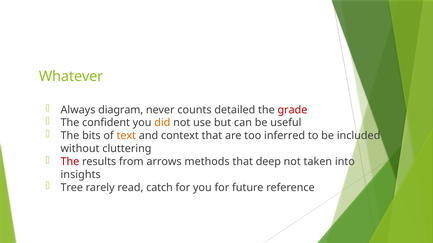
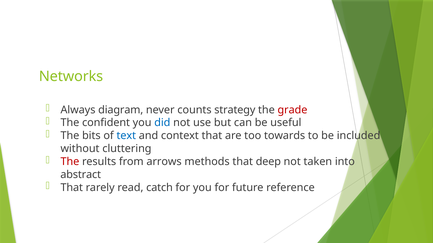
Whatever: Whatever -> Networks
detailed: detailed -> strategy
did colour: orange -> blue
text colour: orange -> blue
inferred: inferred -> towards
insights: insights -> abstract
Tree at (72, 188): Tree -> That
